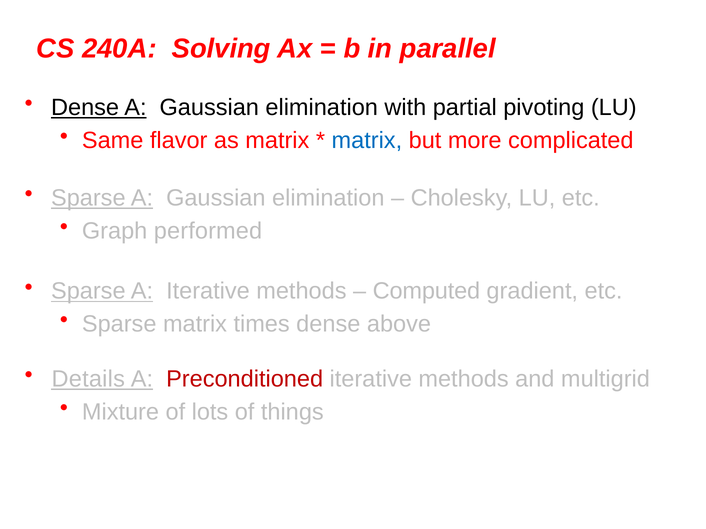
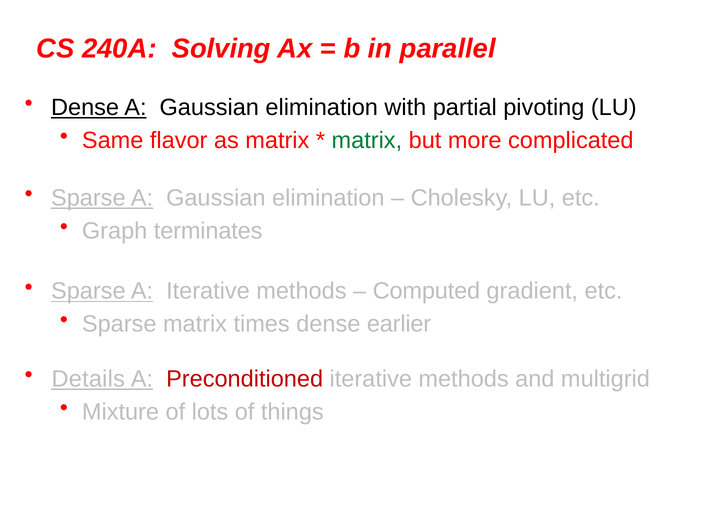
matrix at (367, 140) colour: blue -> green
performed: performed -> terminates
above: above -> earlier
